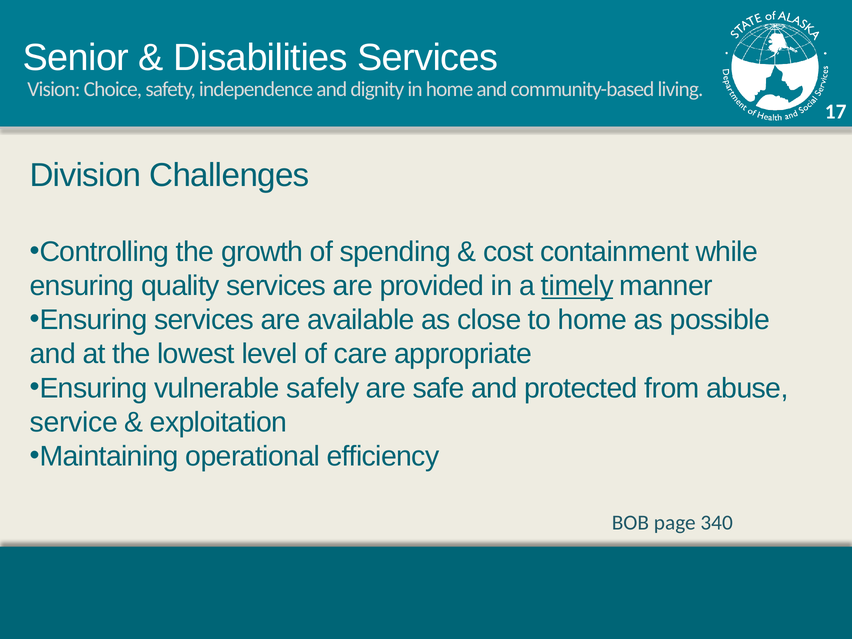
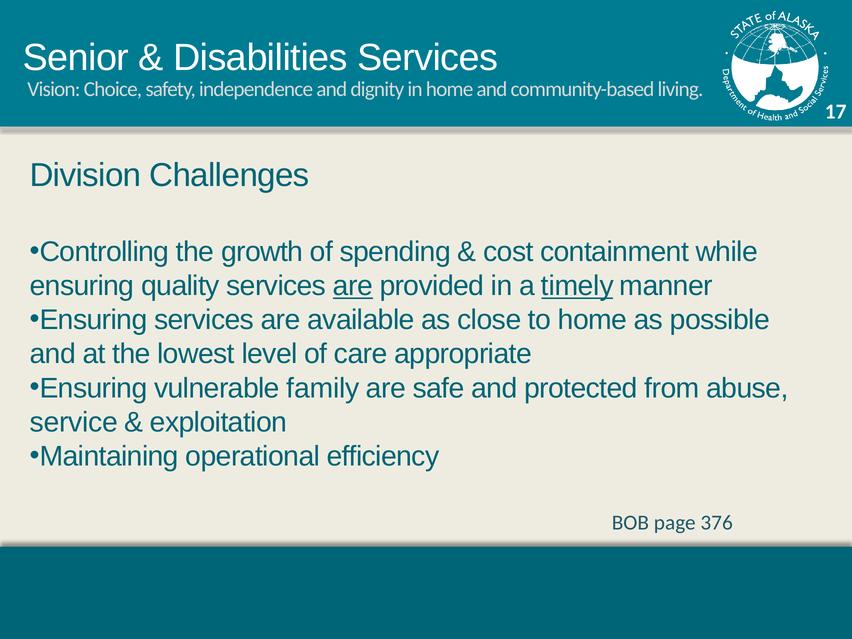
are at (353, 286) underline: none -> present
safely: safely -> family
340: 340 -> 376
